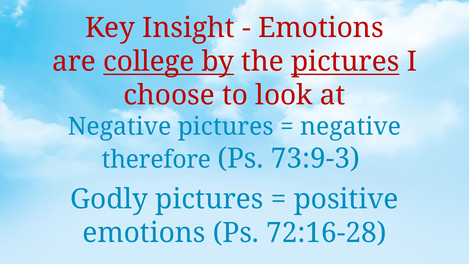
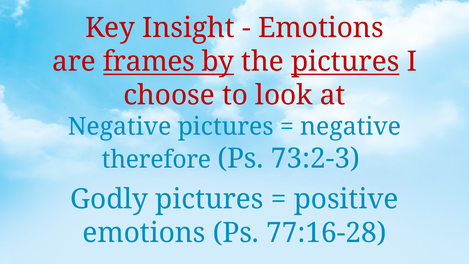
college: college -> frames
73:9-3: 73:9-3 -> 73:2-3
72:16-28: 72:16-28 -> 77:16-28
